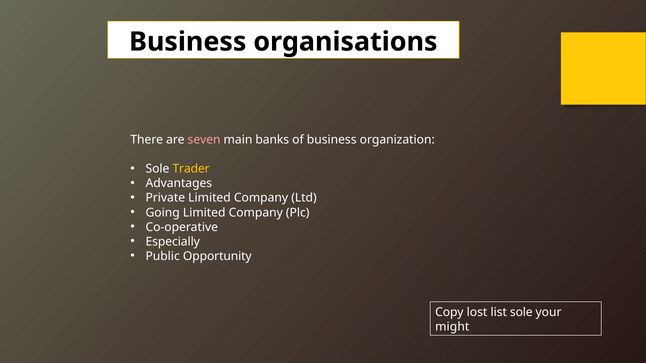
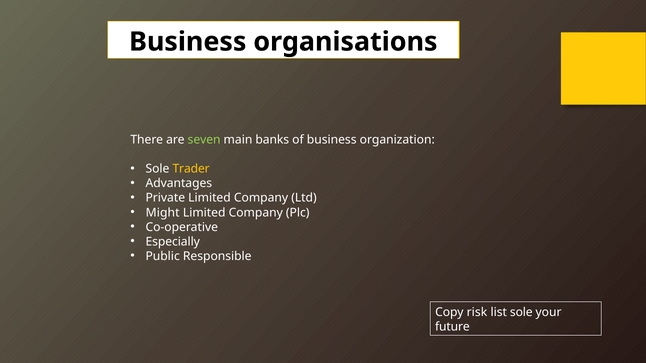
seven colour: pink -> light green
Going: Going -> Might
Opportunity: Opportunity -> Responsible
lost: lost -> risk
might: might -> future
